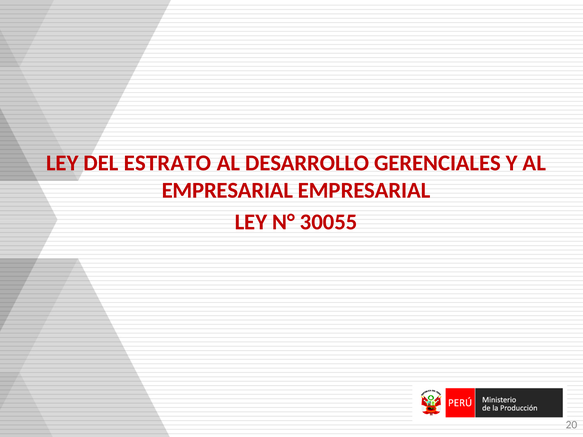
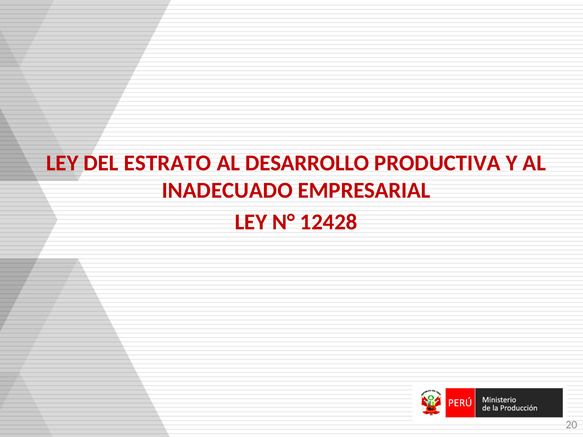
GERENCIALES: GERENCIALES -> PRODUCTIVA
EMPRESARIAL at (227, 190): EMPRESARIAL -> INADECUADO
30055: 30055 -> 12428
